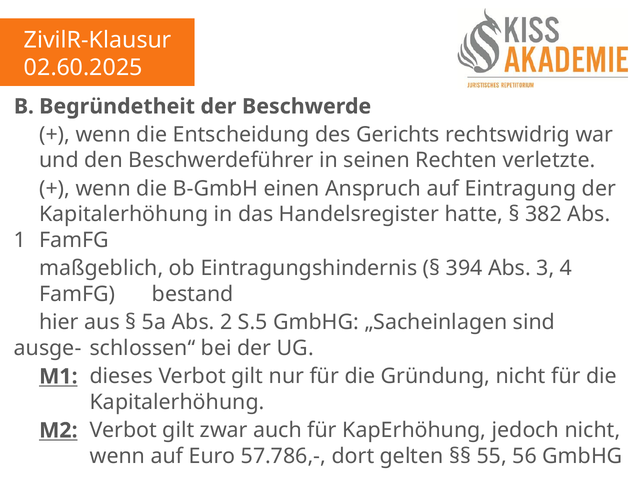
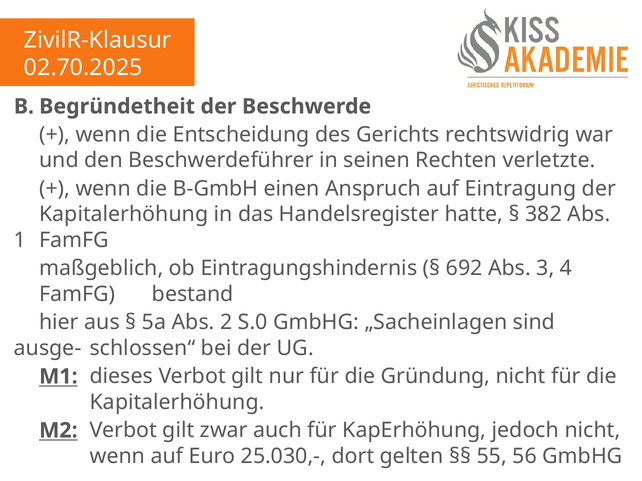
02.60.2025: 02.60.2025 -> 02.70.2025
394: 394 -> 692
S.5: S.5 -> S.0
57.786,-: 57.786,- -> 25.030,-
